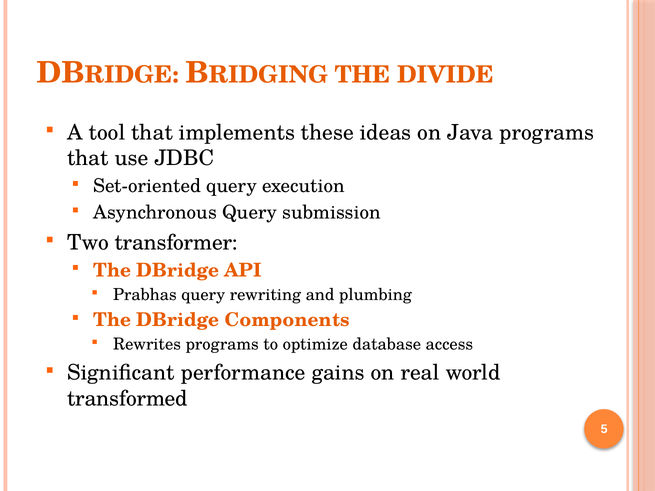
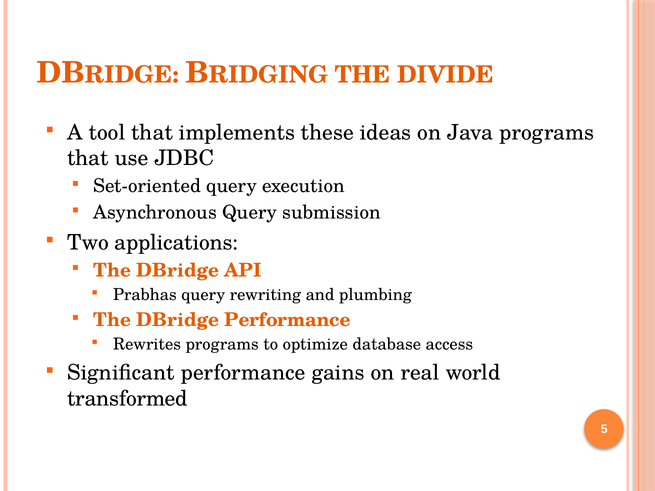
transformer: transformer -> applications
DBridge Components: Components -> Performance
